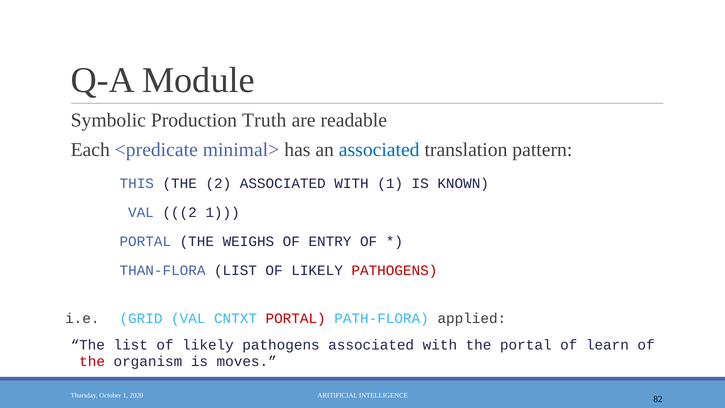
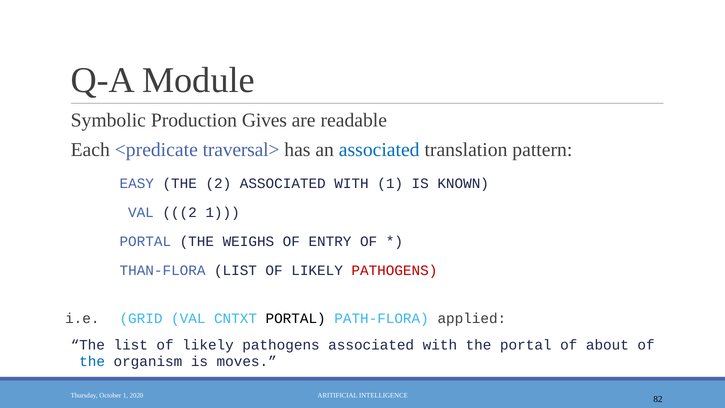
Truth: Truth -> Gives
minimal>: minimal> -> traversal>
THIS: THIS -> EASY
PORTAL at (296, 318) colour: red -> black
learn: learn -> about
the at (92, 361) colour: red -> blue
